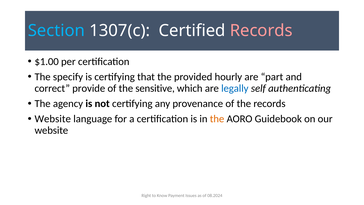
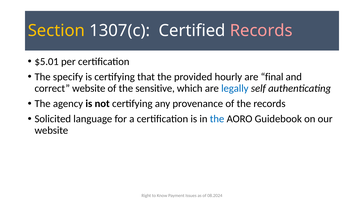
Section colour: light blue -> yellow
$1.00: $1.00 -> $5.01
part: part -> final
correct provide: provide -> website
Website at (53, 119): Website -> Solicited
the at (217, 119) colour: orange -> blue
